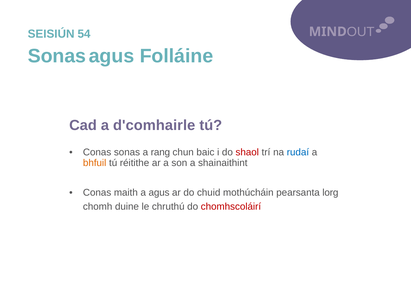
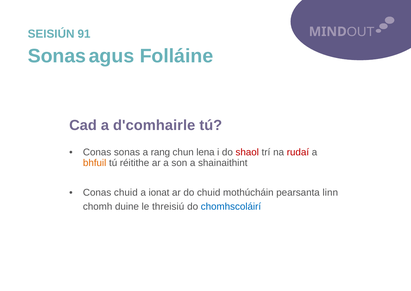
54: 54 -> 91
baic: baic -> lena
rudaí colour: blue -> red
Conas maith: maith -> chuid
agus: agus -> ionat
lorg: lorg -> linn
chruthú: chruthú -> threisiú
chomhscoláirí colour: red -> blue
